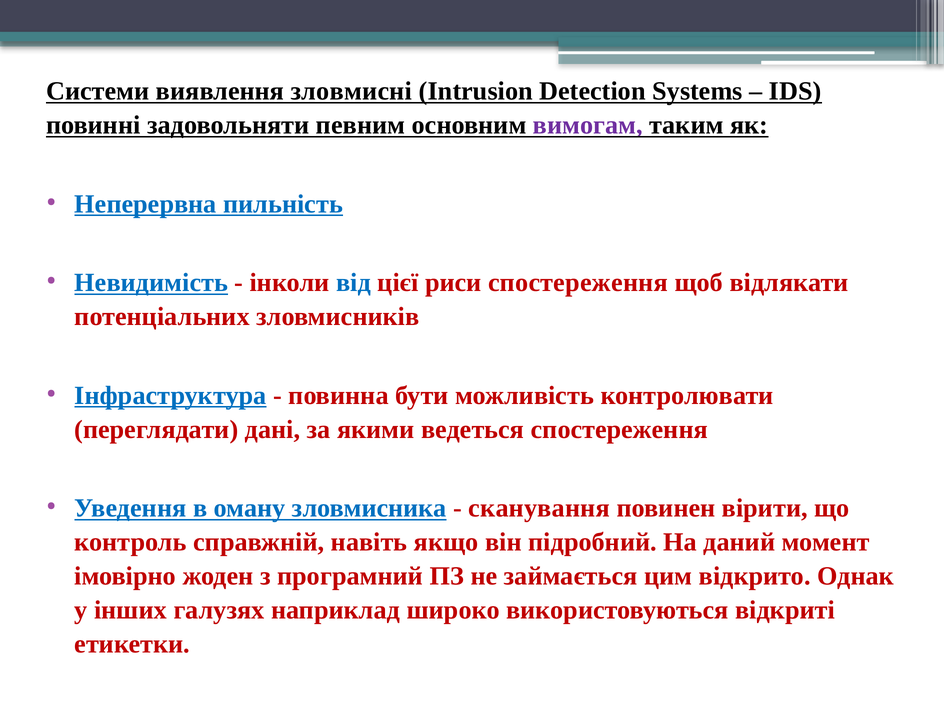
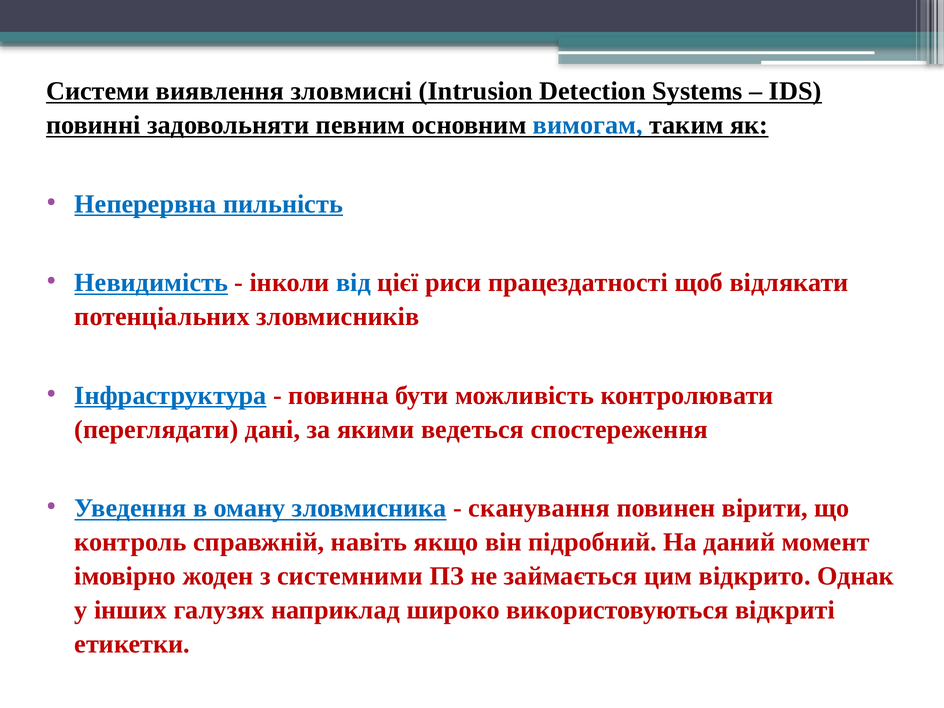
вимогам colour: purple -> blue
риси спостереження: спостереження -> працездатності
програмний: програмний -> системними
